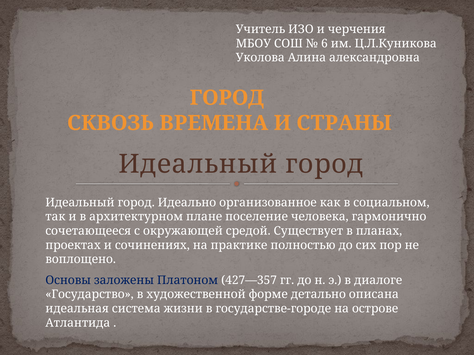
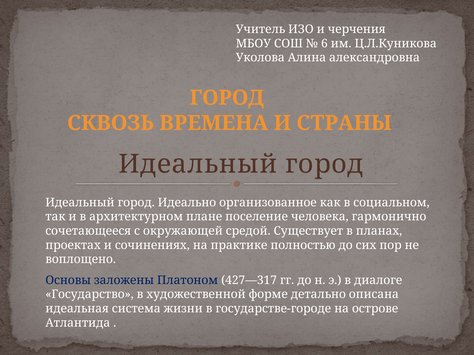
427—357: 427—357 -> 427—317
